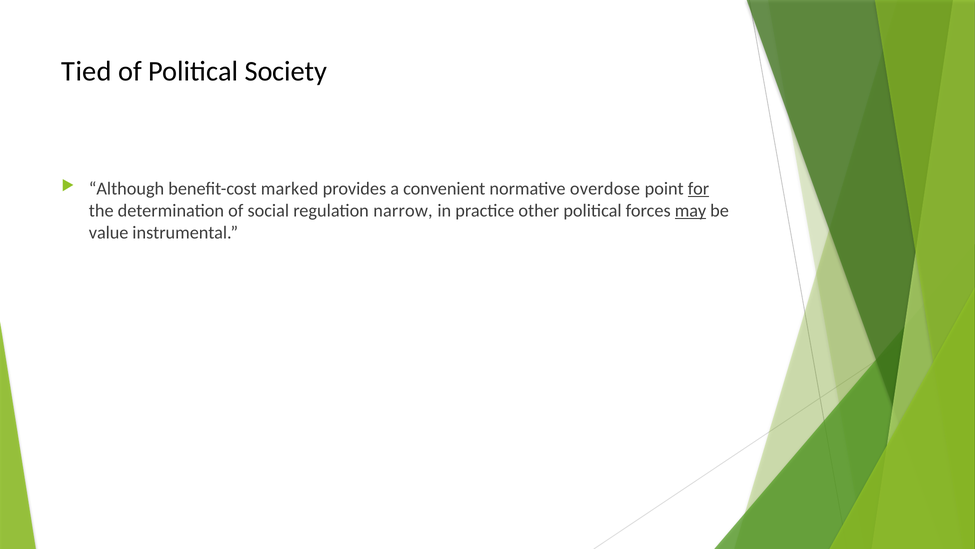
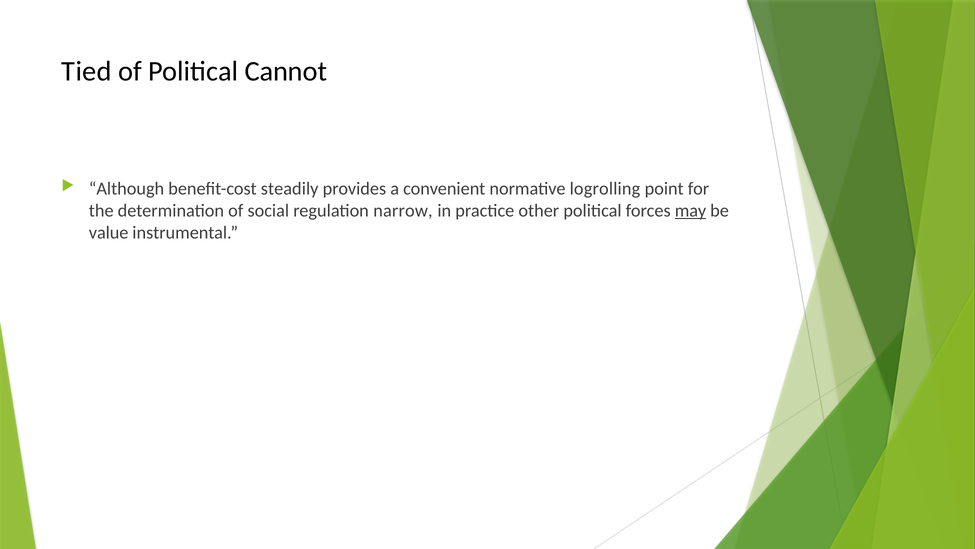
Society: Society -> Cannot
marked: marked -> steadily
overdose: overdose -> logrolling
for underline: present -> none
